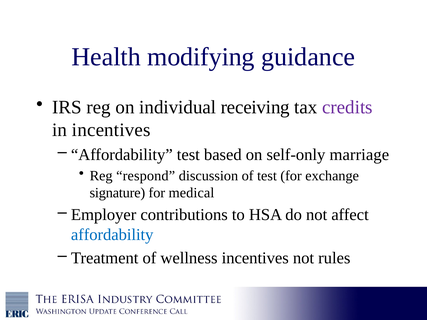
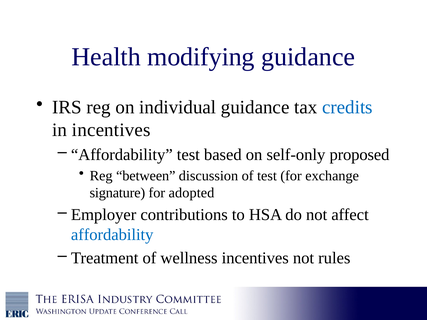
individual receiving: receiving -> guidance
credits colour: purple -> blue
marriage: marriage -> proposed
respond: respond -> between
medical: medical -> adopted
